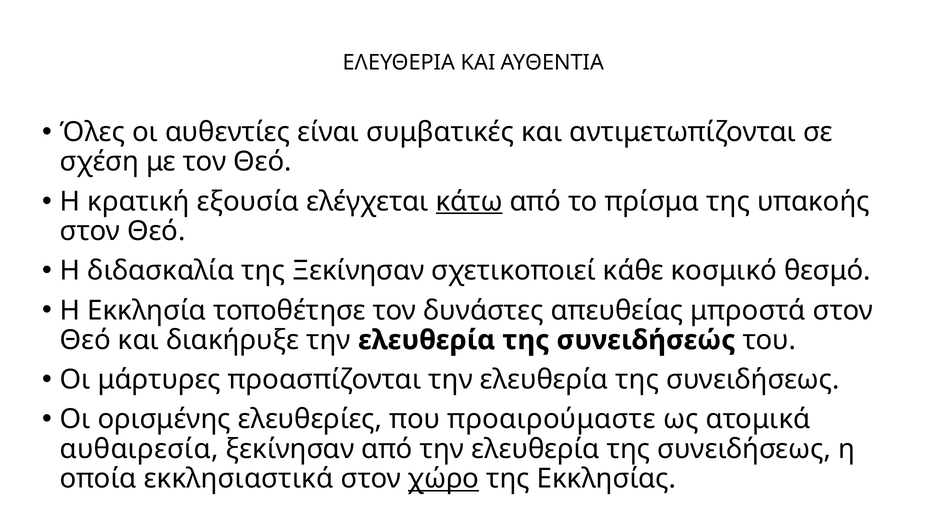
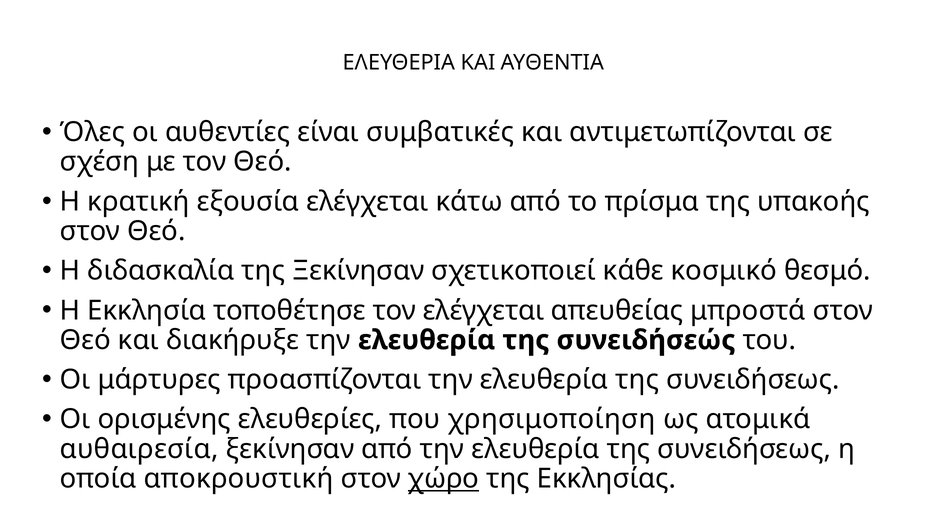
κάτω underline: present -> none
τον δυνάστες: δυνάστες -> ελέγχεται
προαιρούμαστε: προαιρούμαστε -> χρησιμοποίηση
εκκλησιαστικά: εκκλησιαστικά -> αποκρουστική
